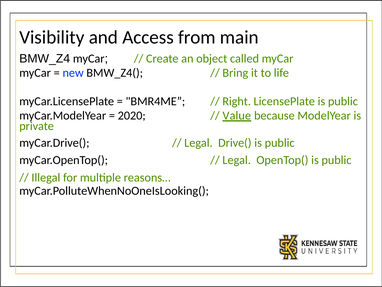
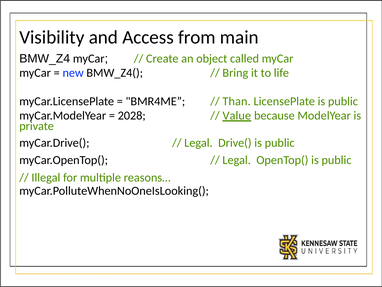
Right: Right -> Than
2020: 2020 -> 2028
